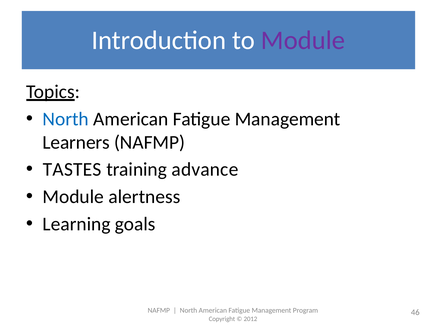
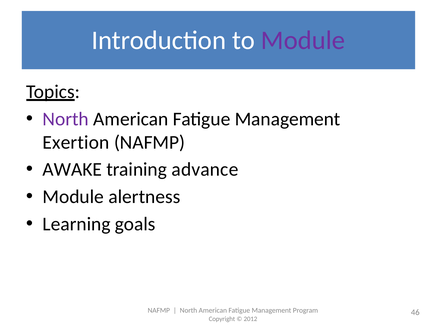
North at (66, 119) colour: blue -> purple
Learners: Learners -> Exertion
TASTES: TASTES -> AWAKE
